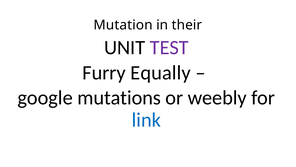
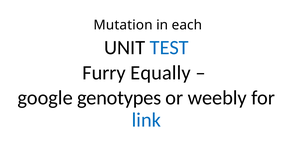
their: their -> each
TEST colour: purple -> blue
mutations: mutations -> genotypes
